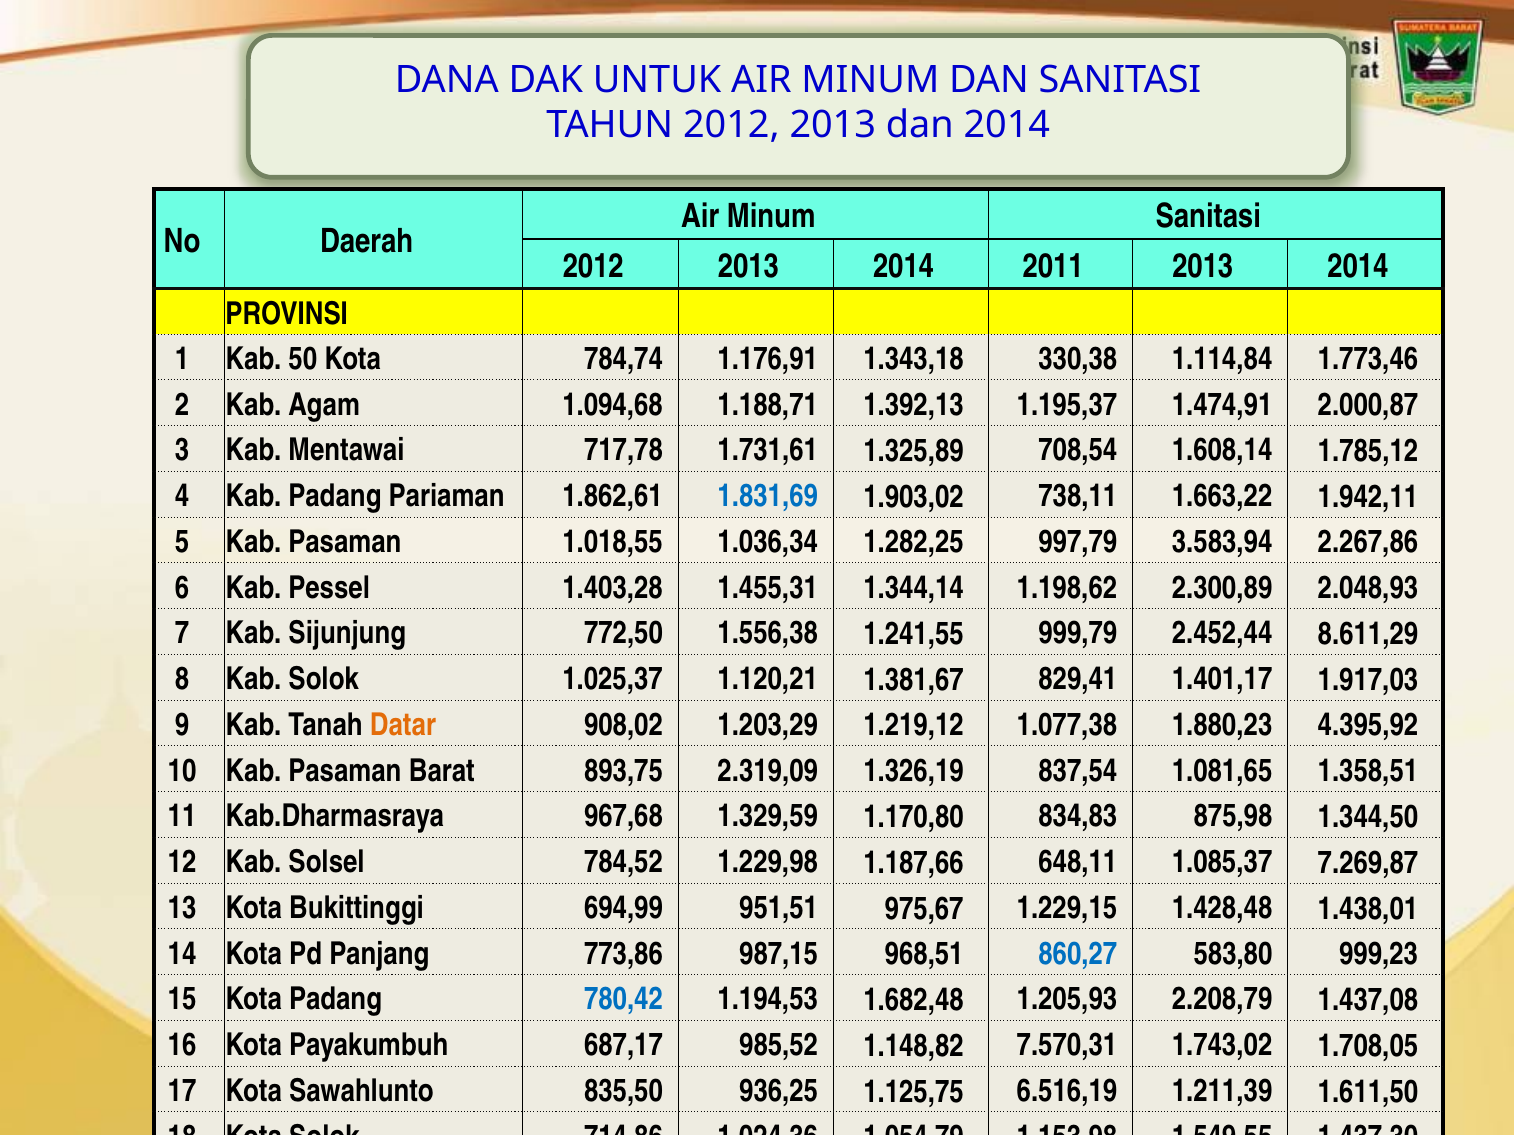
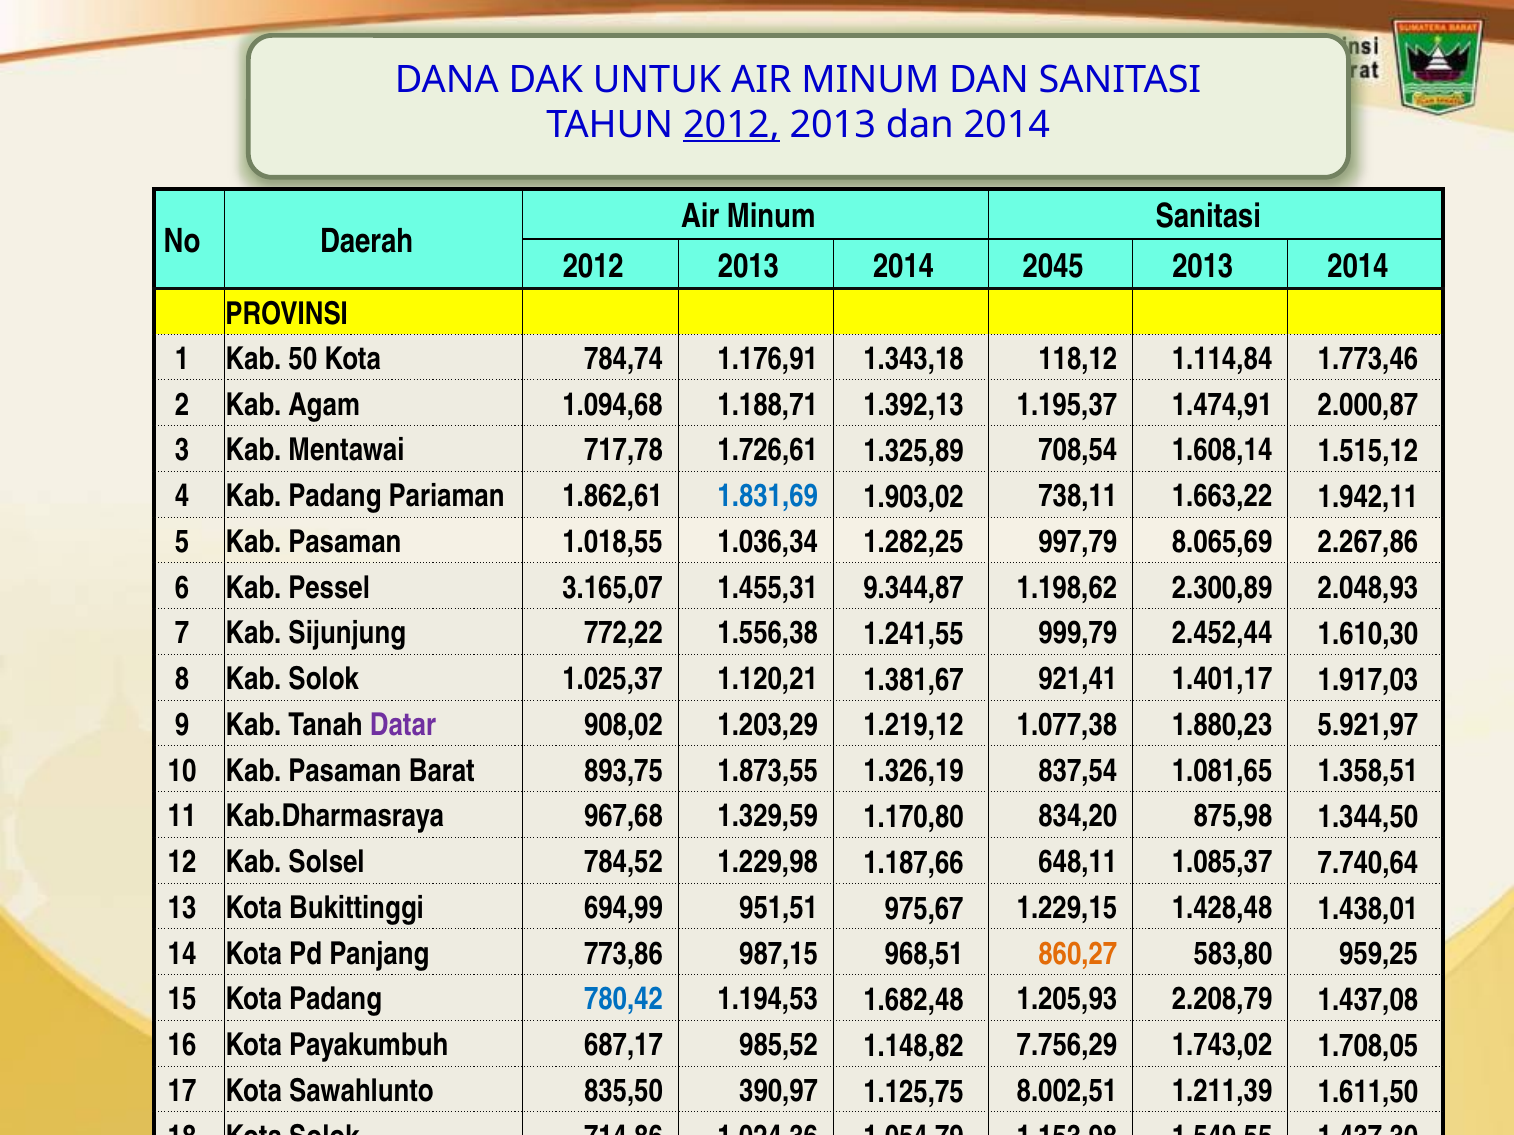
2012 at (731, 125) underline: none -> present
2011: 2011 -> 2045
330,38: 330,38 -> 118,12
1.731,61: 1.731,61 -> 1.726,61
1.785,12: 1.785,12 -> 1.515,12
3.583,94: 3.583,94 -> 8.065,69
1.403,28: 1.403,28 -> 3.165,07
1.344,14: 1.344,14 -> 9.344,87
772,50: 772,50 -> 772,22
8.611,29: 8.611,29 -> 1.610,30
829,41: 829,41 -> 921,41
Datar colour: orange -> purple
4.395,92: 4.395,92 -> 5.921,97
2.319,09: 2.319,09 -> 1.873,55
834,83: 834,83 -> 834,20
7.269,87: 7.269,87 -> 7.740,64
860,27 colour: blue -> orange
999,23: 999,23 -> 959,25
7.570,31: 7.570,31 -> 7.756,29
936,25: 936,25 -> 390,97
6.516,19: 6.516,19 -> 8.002,51
